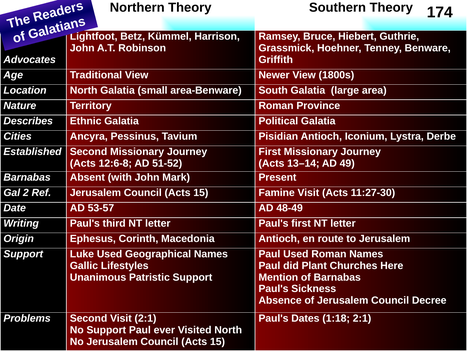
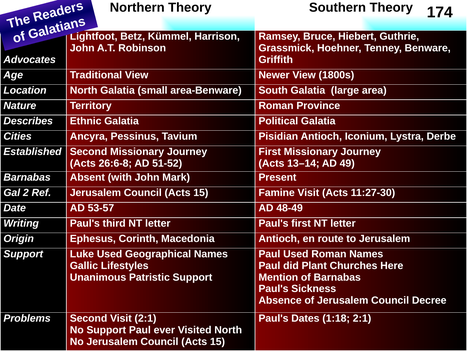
12:6-8: 12:6-8 -> 26:6-8
